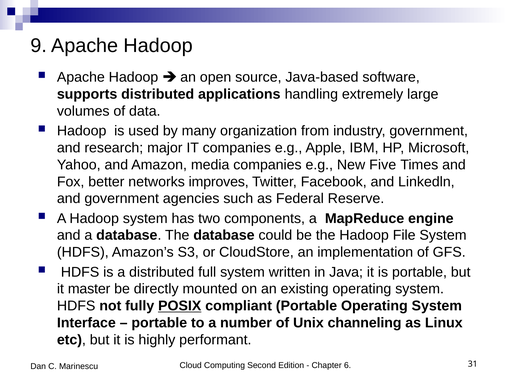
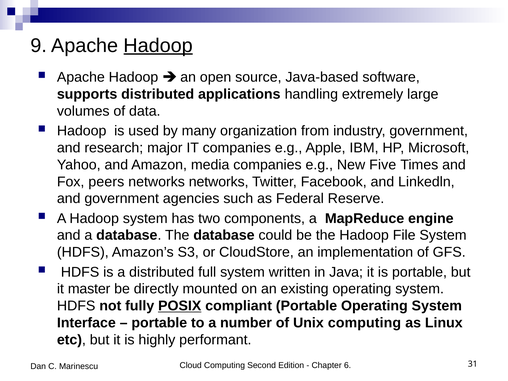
Hadoop at (158, 46) underline: none -> present
better: better -> peers
networks improves: improves -> networks
Unix channeling: channeling -> computing
